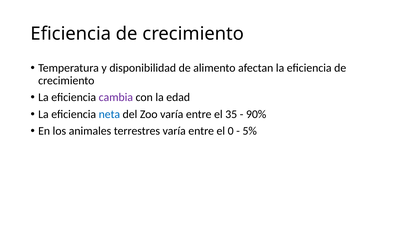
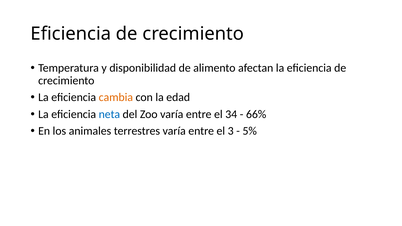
cambia colour: purple -> orange
35: 35 -> 34
90%: 90% -> 66%
0: 0 -> 3
